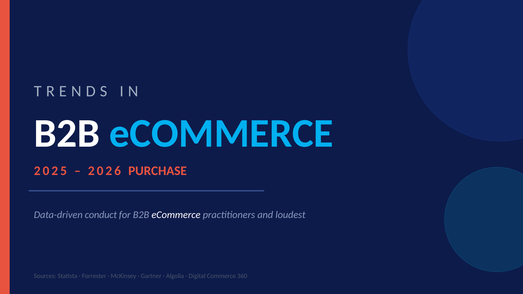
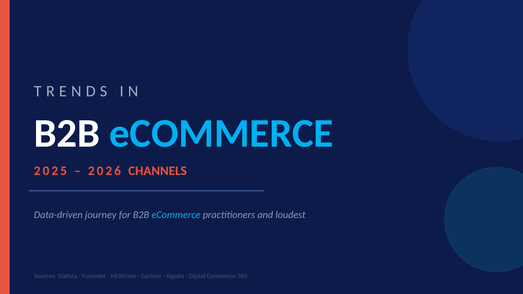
PURCHASE: PURCHASE -> CHANNELS
conduct: conduct -> journey
eCommerce at (176, 215) colour: white -> light blue
